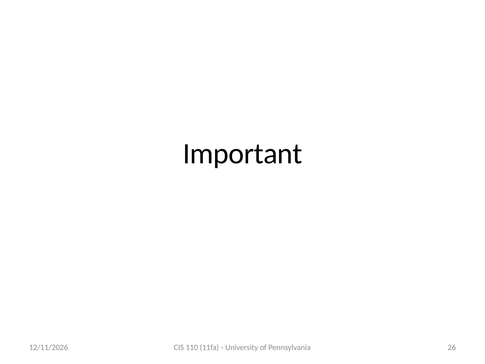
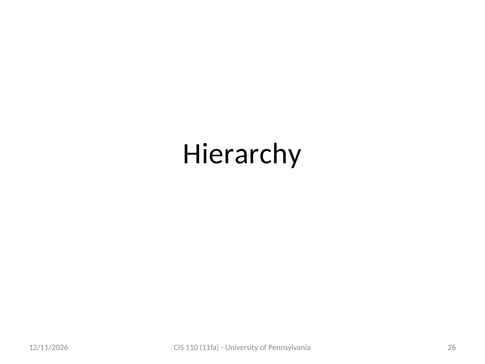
Important: Important -> Hierarchy
